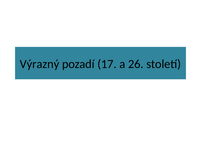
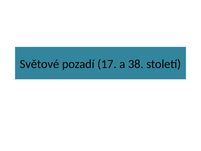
Výrazný: Výrazný -> Světové
26: 26 -> 38
